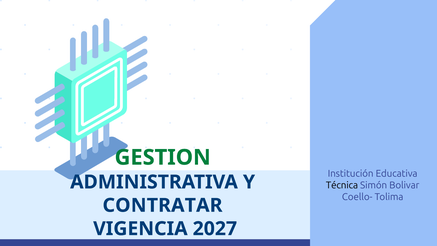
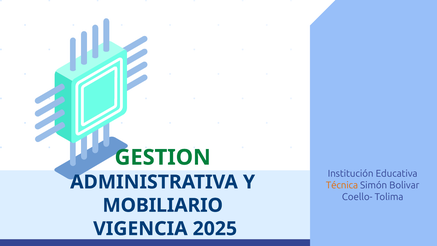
Técnica colour: black -> orange
CONTRATAR: CONTRATAR -> MOBILIARIO
2027: 2027 -> 2025
